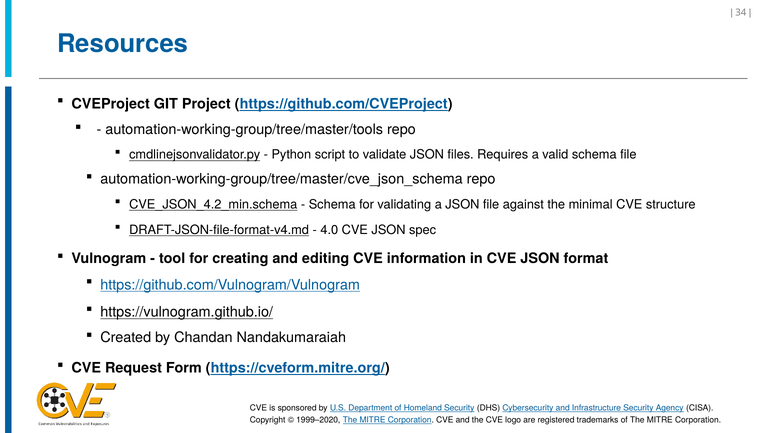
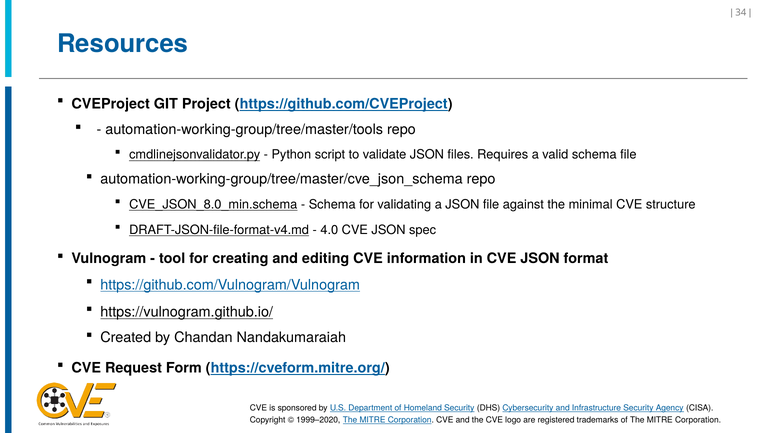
CVE_JSON_4.2_min.schema: CVE_JSON_4.2_min.schema -> CVE_JSON_8.0_min.schema
